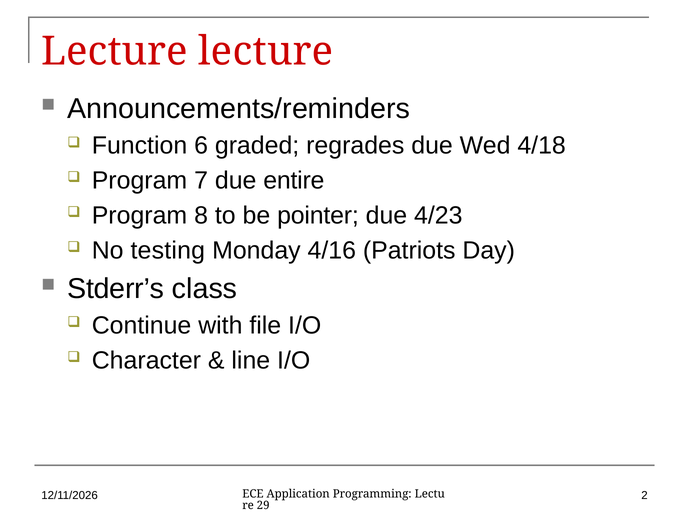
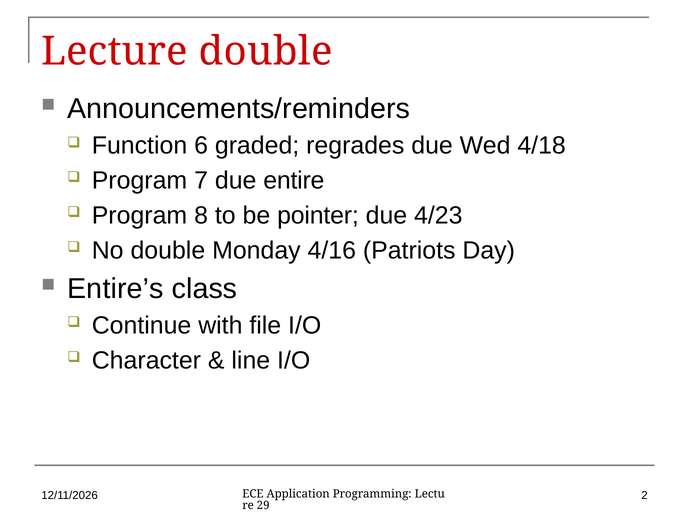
Lecture lecture: lecture -> double
No testing: testing -> double
Stderr’s: Stderr’s -> Entire’s
